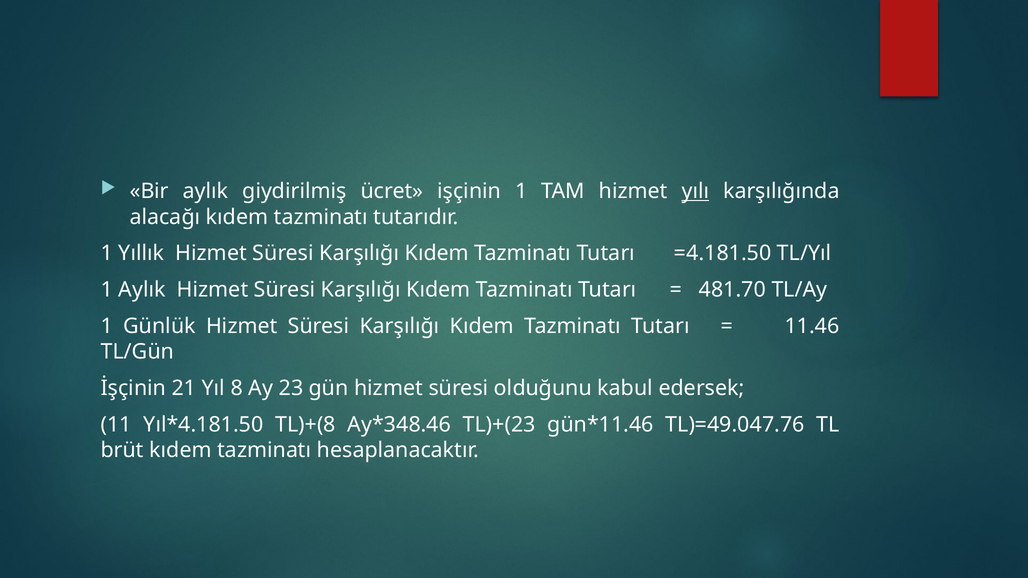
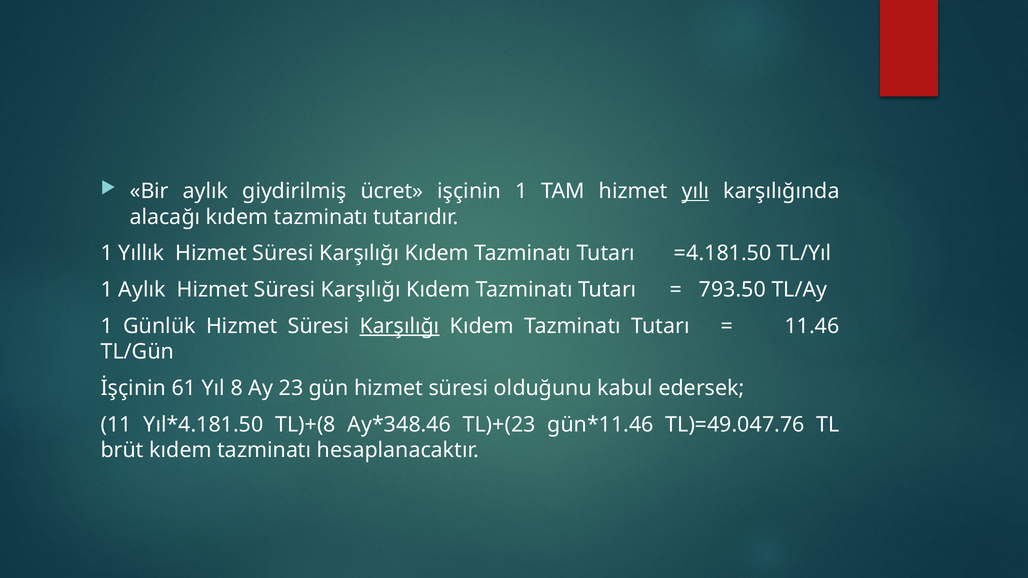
481.70: 481.70 -> 793.50
Karşılığı at (400, 326) underline: none -> present
21: 21 -> 61
